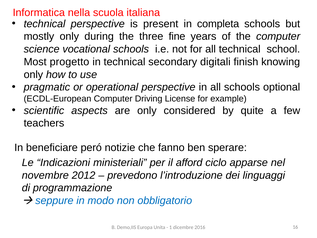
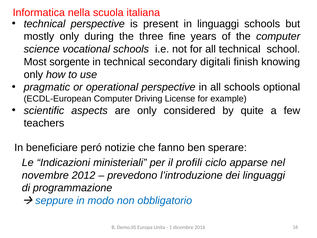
in completa: completa -> linguaggi
progetto: progetto -> sorgente
afford: afford -> profili
